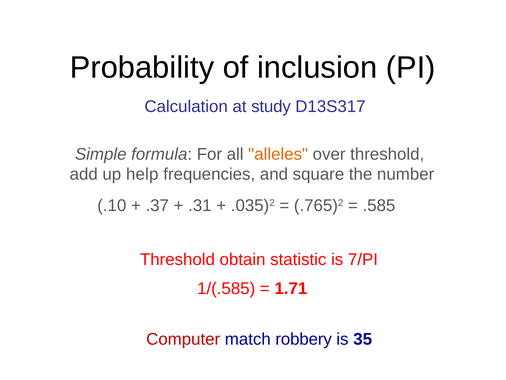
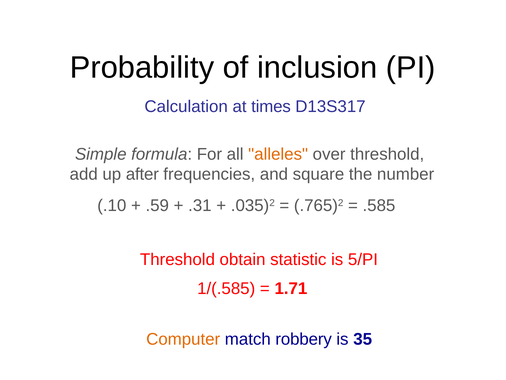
study: study -> times
help: help -> after
.37: .37 -> .59
7/PI: 7/PI -> 5/PI
Computer colour: red -> orange
